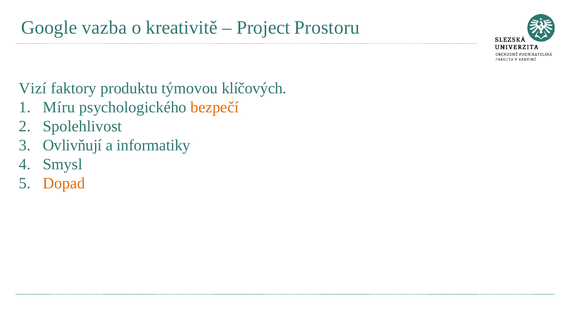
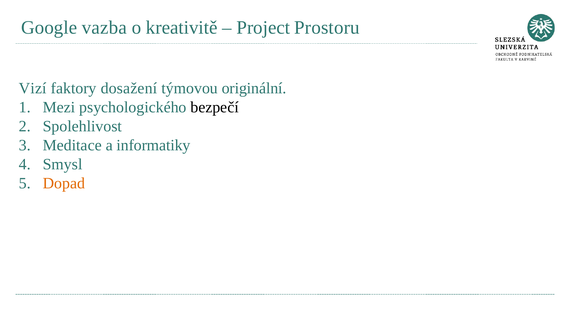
produktu: produktu -> dosažení
klíčových: klíčových -> originální
Míru: Míru -> Mezi
bezpečí colour: orange -> black
Ovlivňují: Ovlivňují -> Meditace
